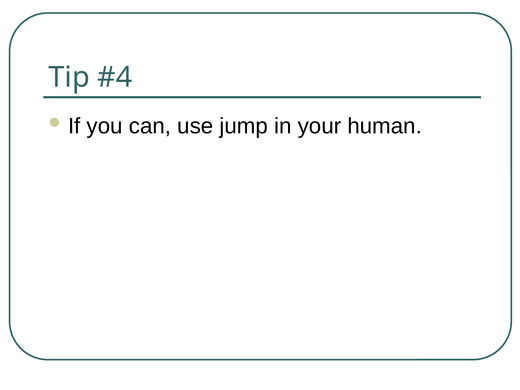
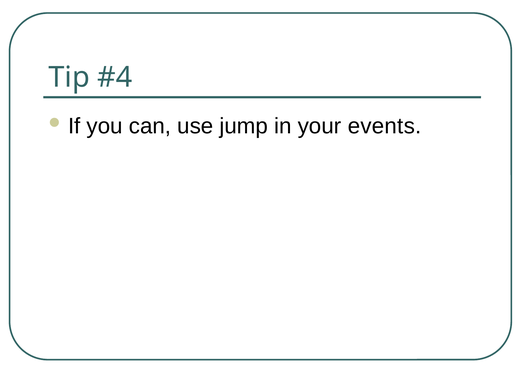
human: human -> events
